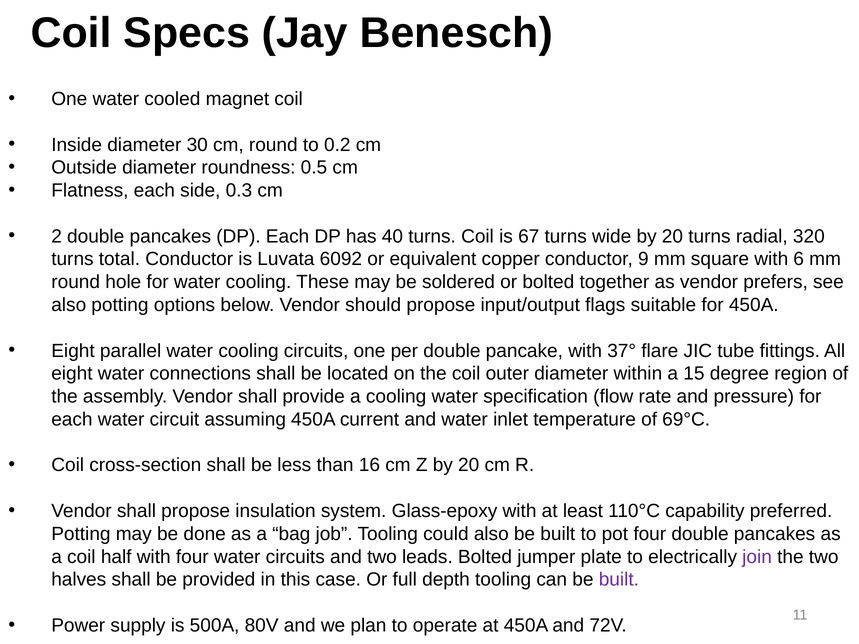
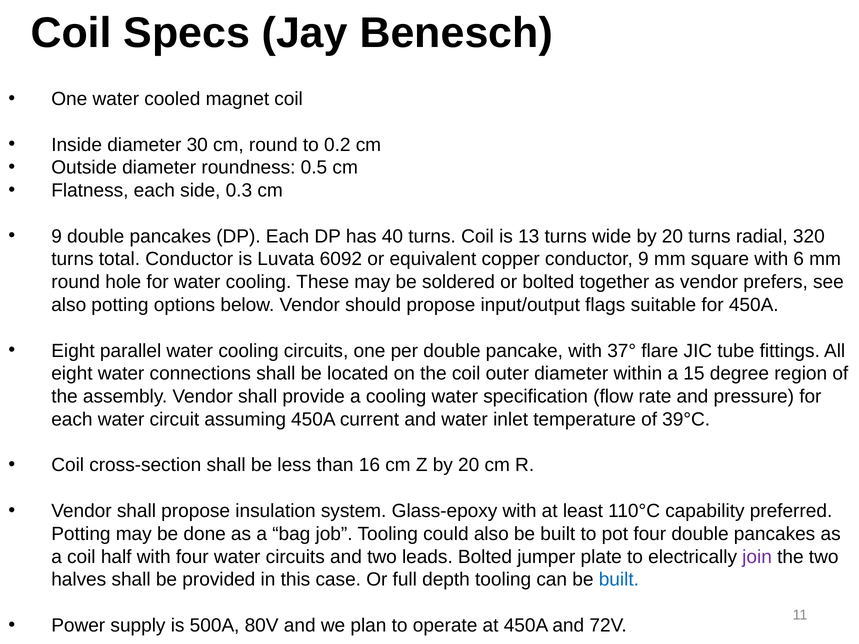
2 at (57, 236): 2 -> 9
67: 67 -> 13
69°C: 69°C -> 39°C
built at (619, 580) colour: purple -> blue
